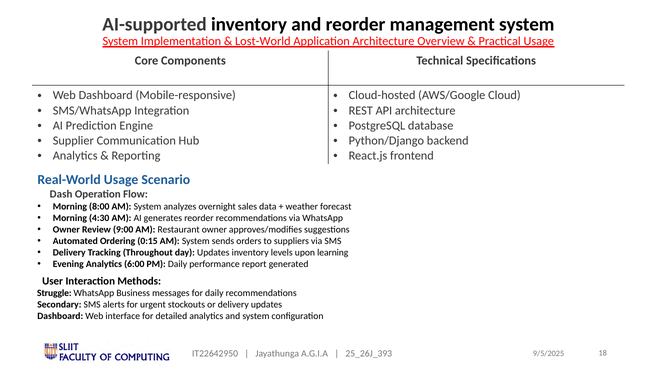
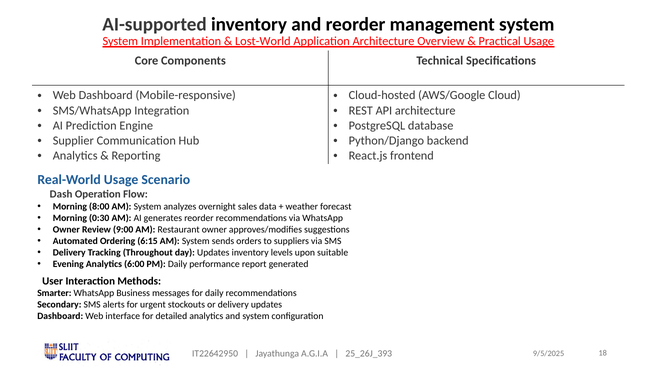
4:30: 4:30 -> 0:30
0:15: 0:15 -> 6:15
learning: learning -> suitable
Struggle: Struggle -> Smarter
